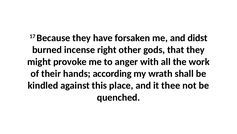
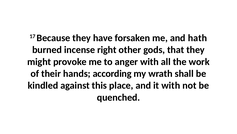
didst: didst -> hath
it thee: thee -> with
